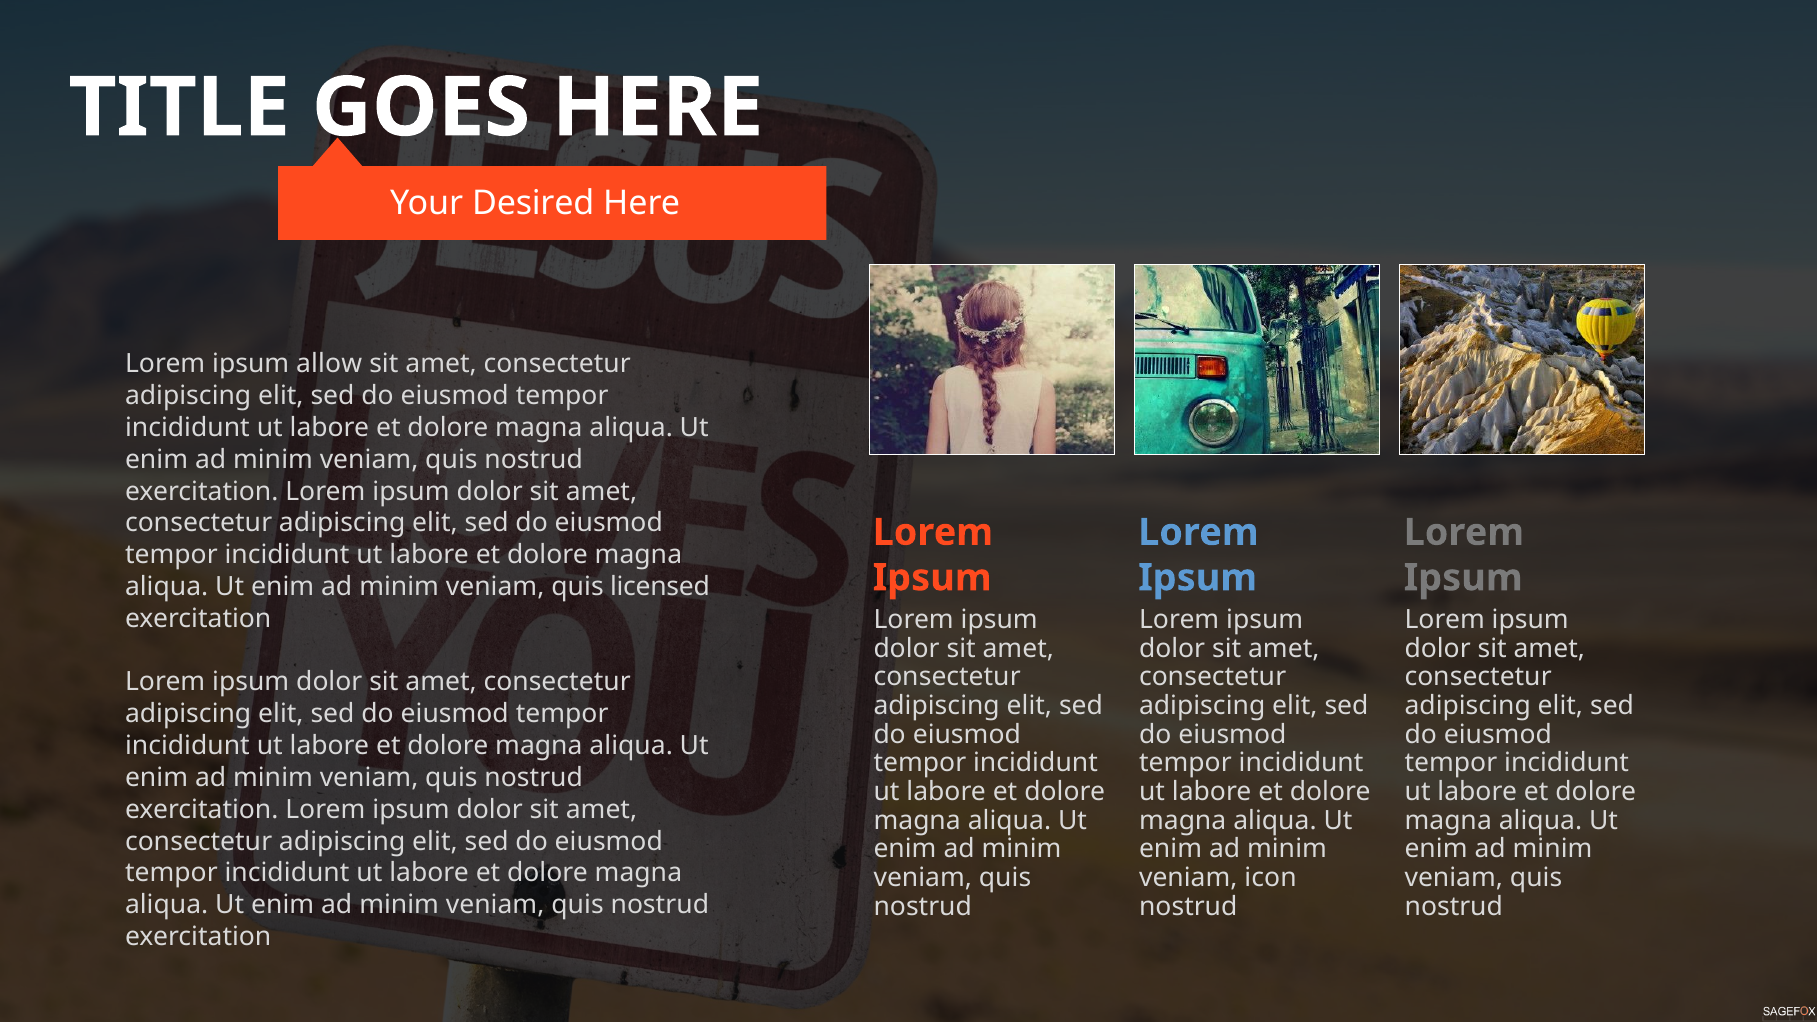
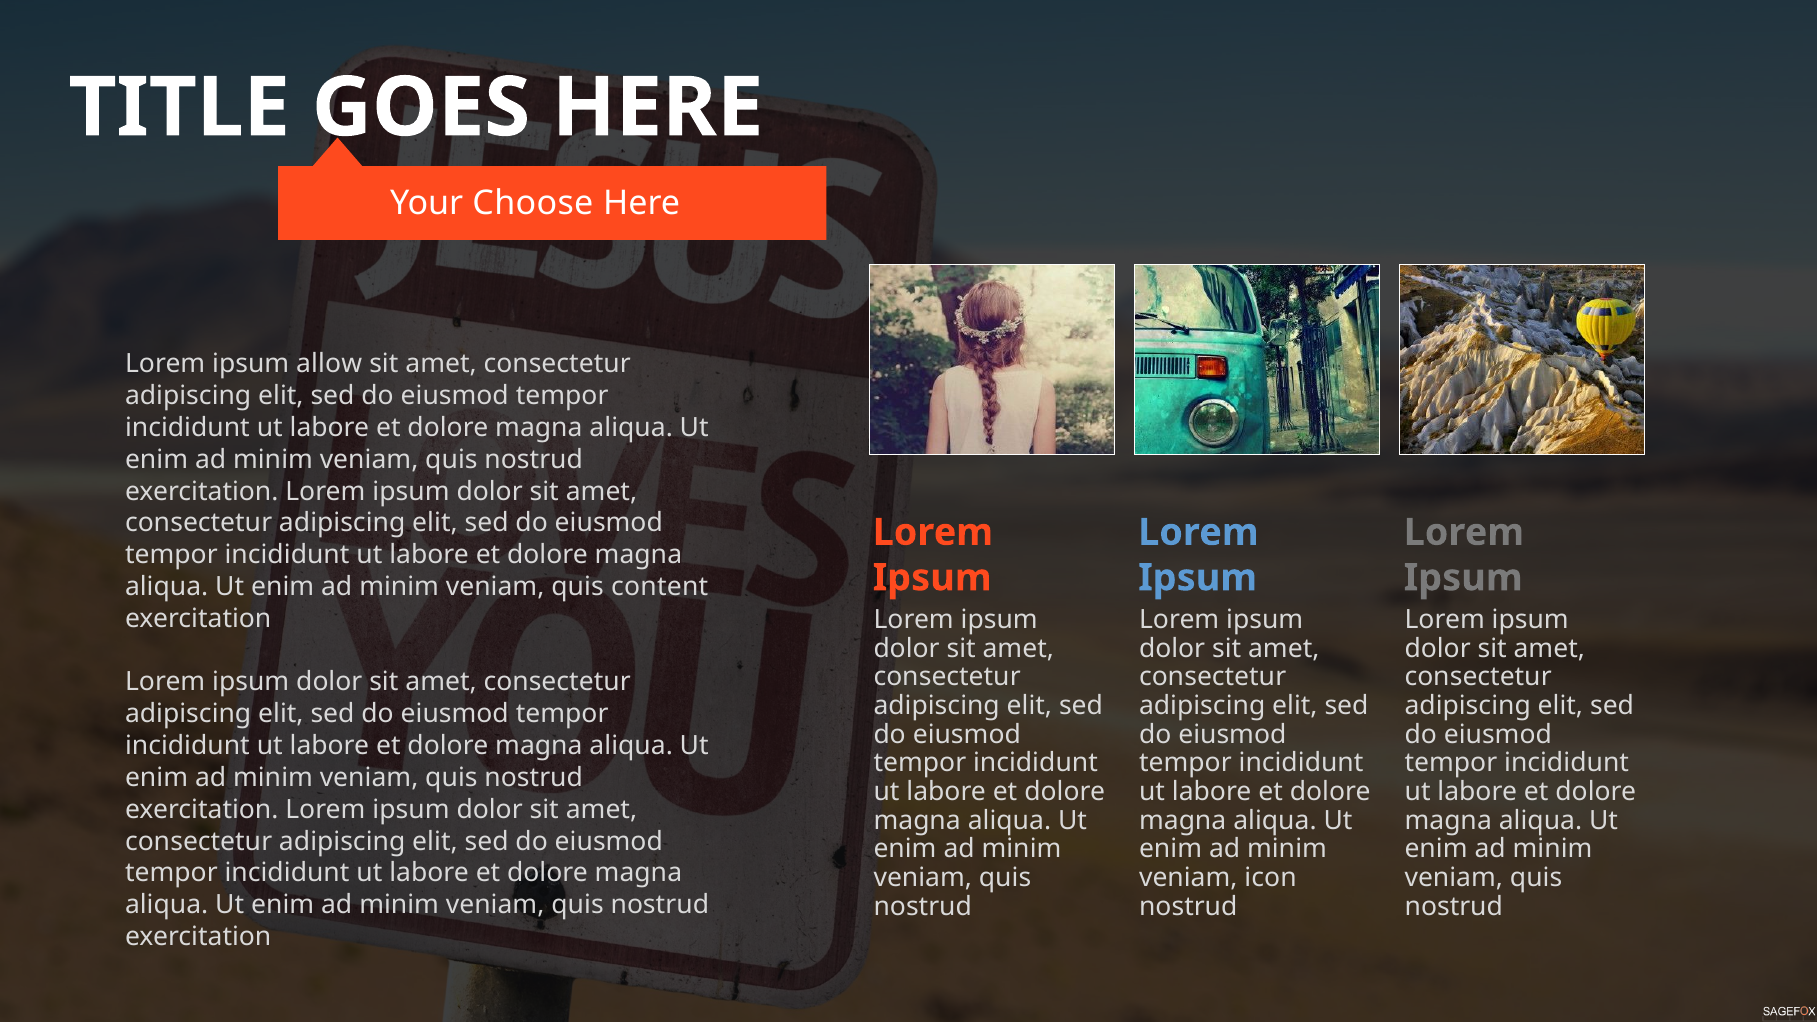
Desired: Desired -> Choose
licensed: licensed -> content
